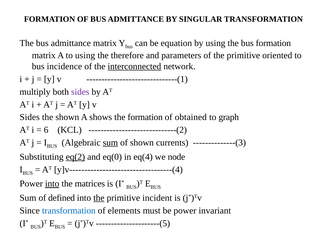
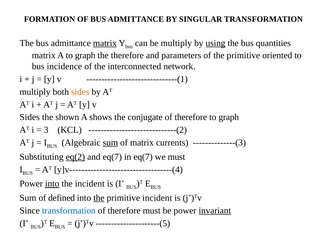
matrix at (105, 43) underline: none -> present
be equation: equation -> multiply
using at (215, 43) underline: none -> present
bus formation: formation -> quantities
A to using: using -> graph
interconnected underline: present -> none
sides at (80, 92) colour: purple -> orange
the formation: formation -> conjugate
obtained at (191, 117): obtained -> therefore
6: 6 -> 3
of shown: shown -> matrix
and eq(0: eq(0 -> eq(7
in eq(4: eq(4 -> eq(7
we node: node -> must
the matrices: matrices -> incident
elements at (124, 211): elements -> therefore
invariant underline: none -> present
